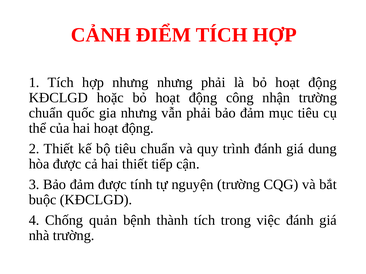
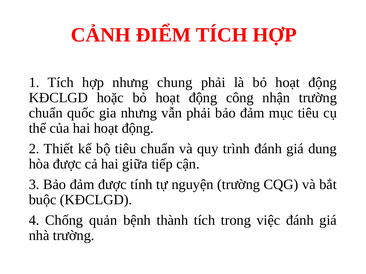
nhưng nhưng: nhưng -> chung
hai thiết: thiết -> giữa
